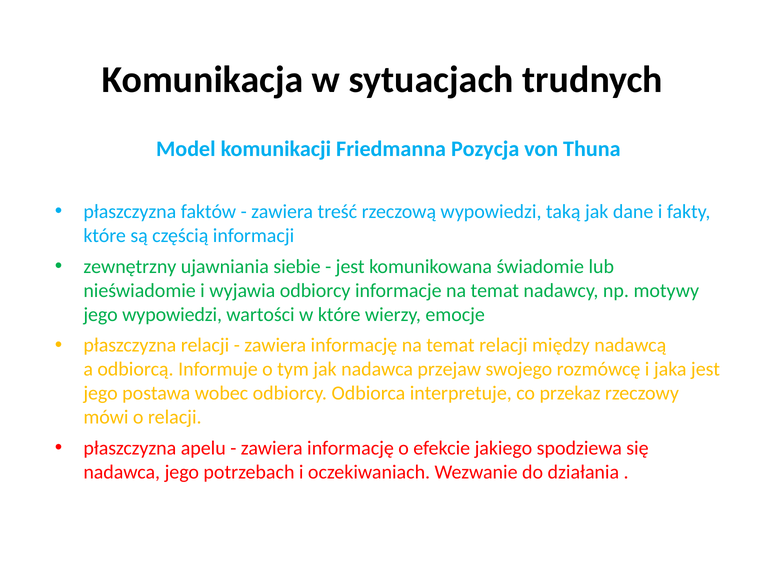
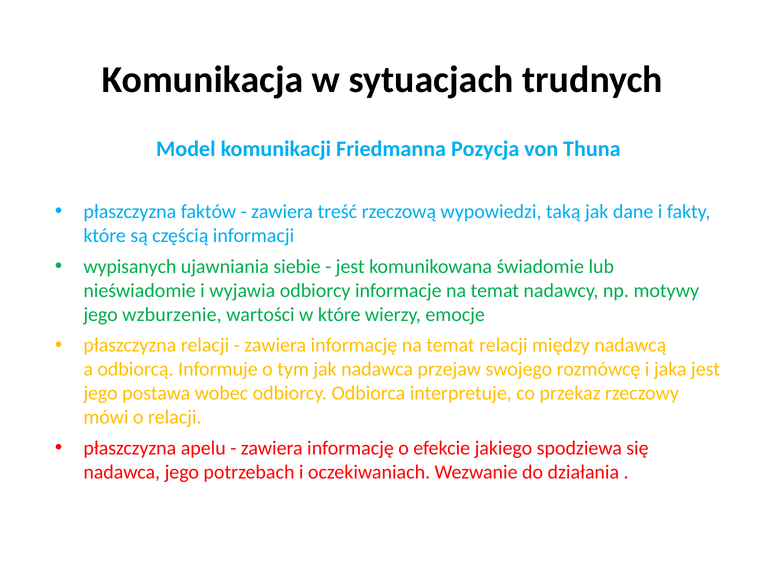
zewnętrzny: zewnętrzny -> wypisanych
jego wypowiedzi: wypowiedzi -> wzburzenie
